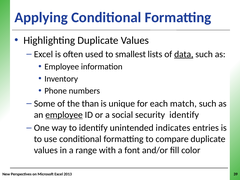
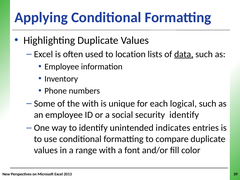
smallest: smallest -> location
the than: than -> with
match: match -> logical
employee at (64, 115) underline: present -> none
